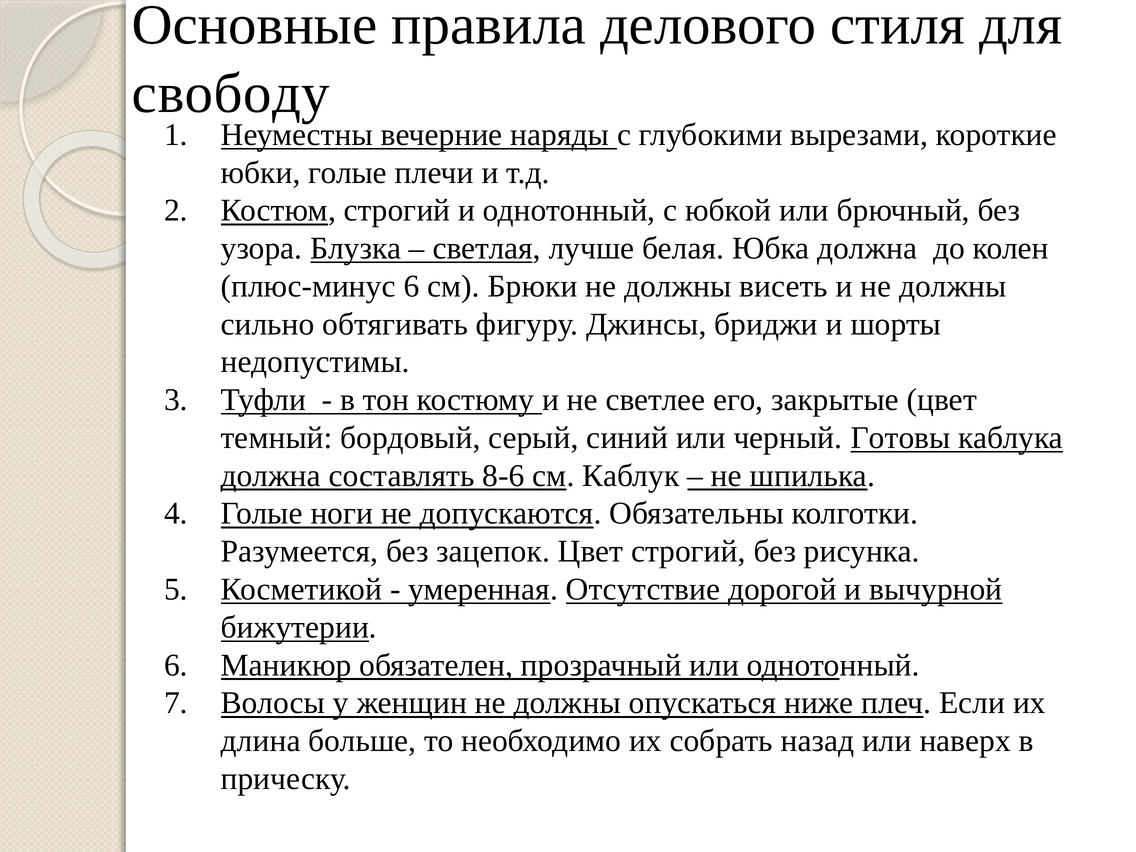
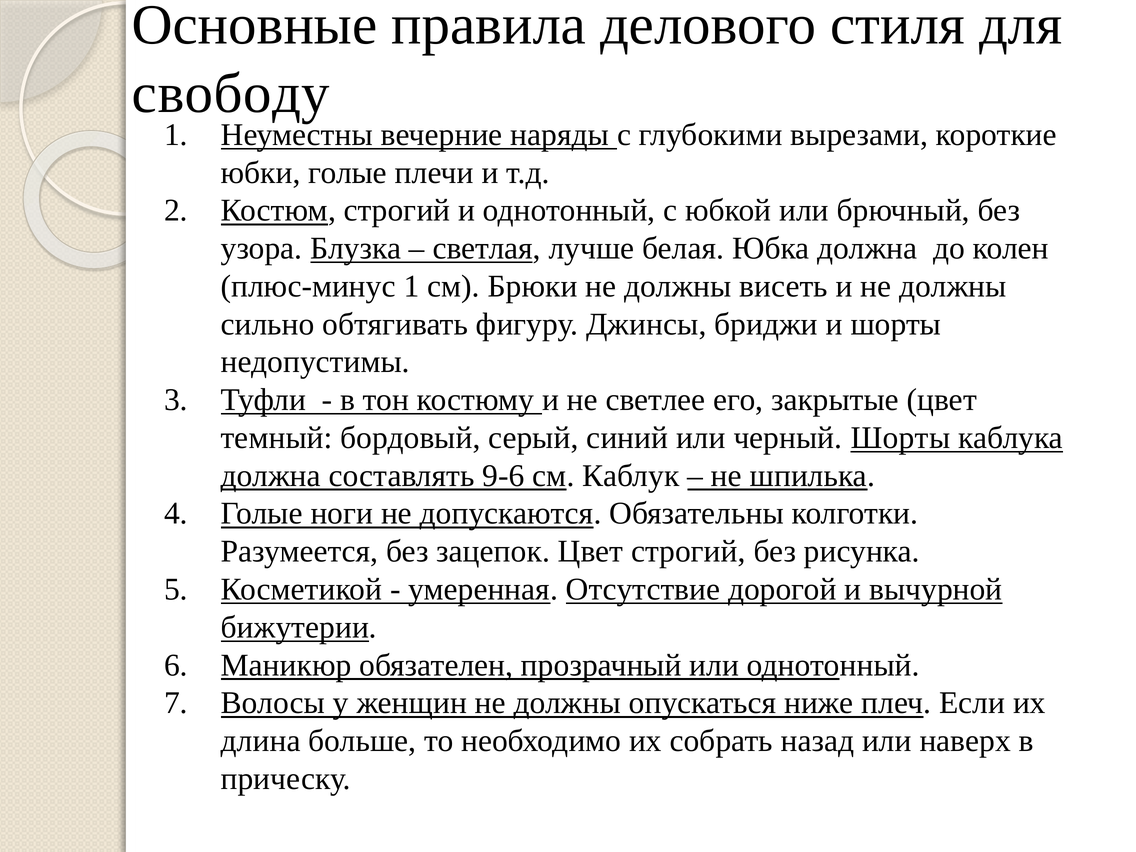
плюс-минус 6: 6 -> 1
черный Готовы: Готовы -> Шорты
8-6: 8-6 -> 9-6
